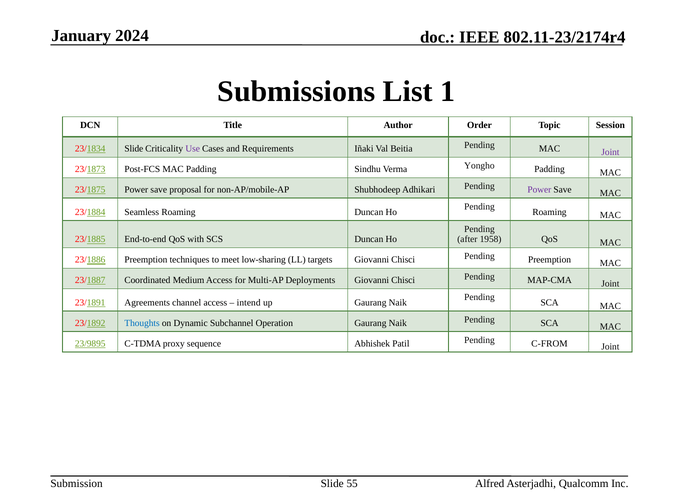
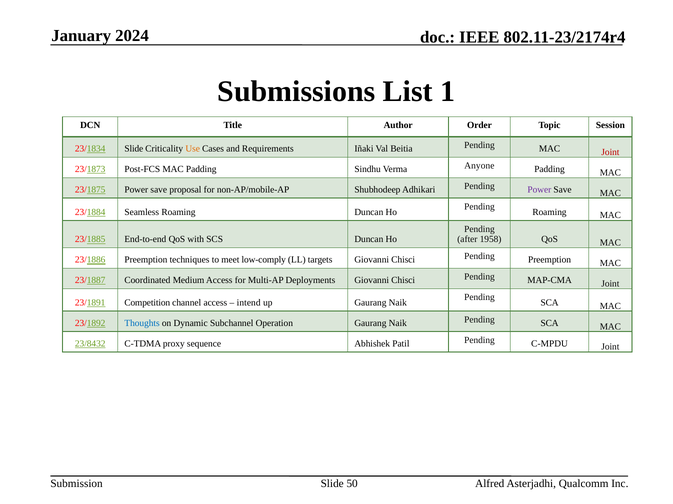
Use colour: purple -> orange
Joint at (610, 152) colour: purple -> red
Yongho: Yongho -> Anyone
low-sharing: low-sharing -> low-comply
Agreements: Agreements -> Competition
23/9895: 23/9895 -> 23/8432
C-FROM: C-FROM -> C-MPDU
55: 55 -> 50
